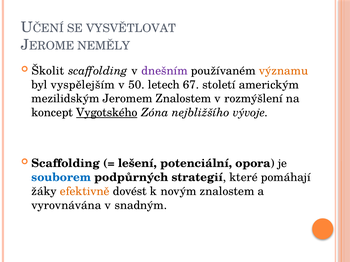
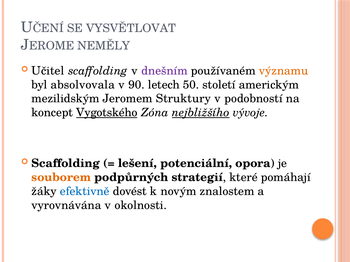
Školit: Školit -> Učitel
vyspělejším: vyspělejším -> absolvovala
50: 50 -> 90
67: 67 -> 50
Jeromem Znalostem: Znalostem -> Struktury
rozmýšlení: rozmýšlení -> podobností
nejbližšího underline: none -> present
souborem colour: blue -> orange
efektivně colour: orange -> blue
snadným: snadným -> okolnosti
